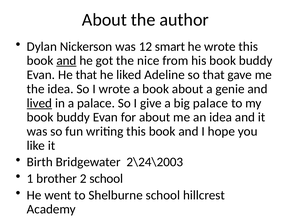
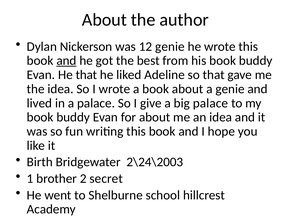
12 smart: smart -> genie
nice: nice -> best
lived underline: present -> none
2 school: school -> secret
